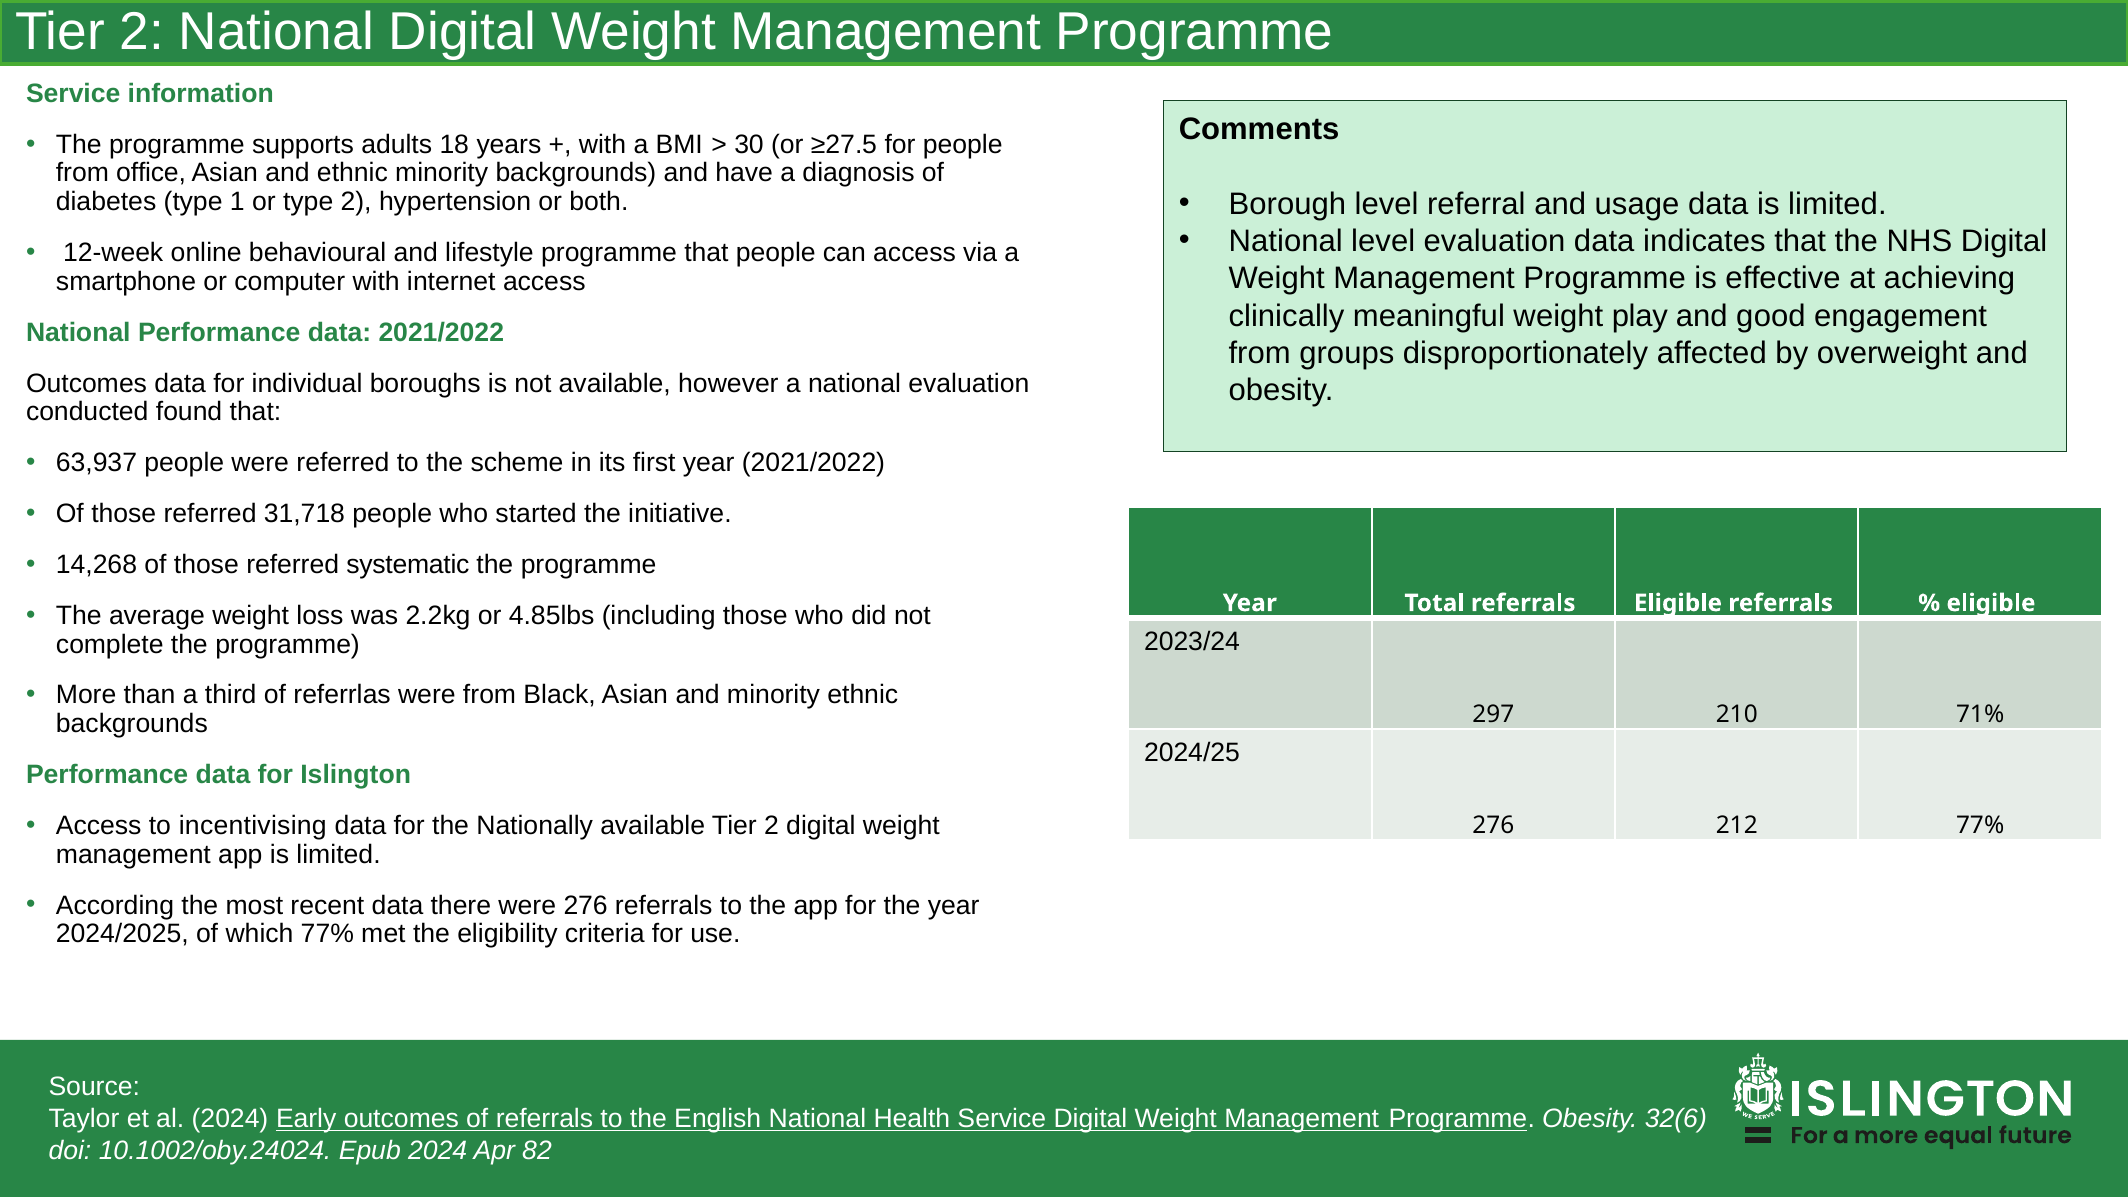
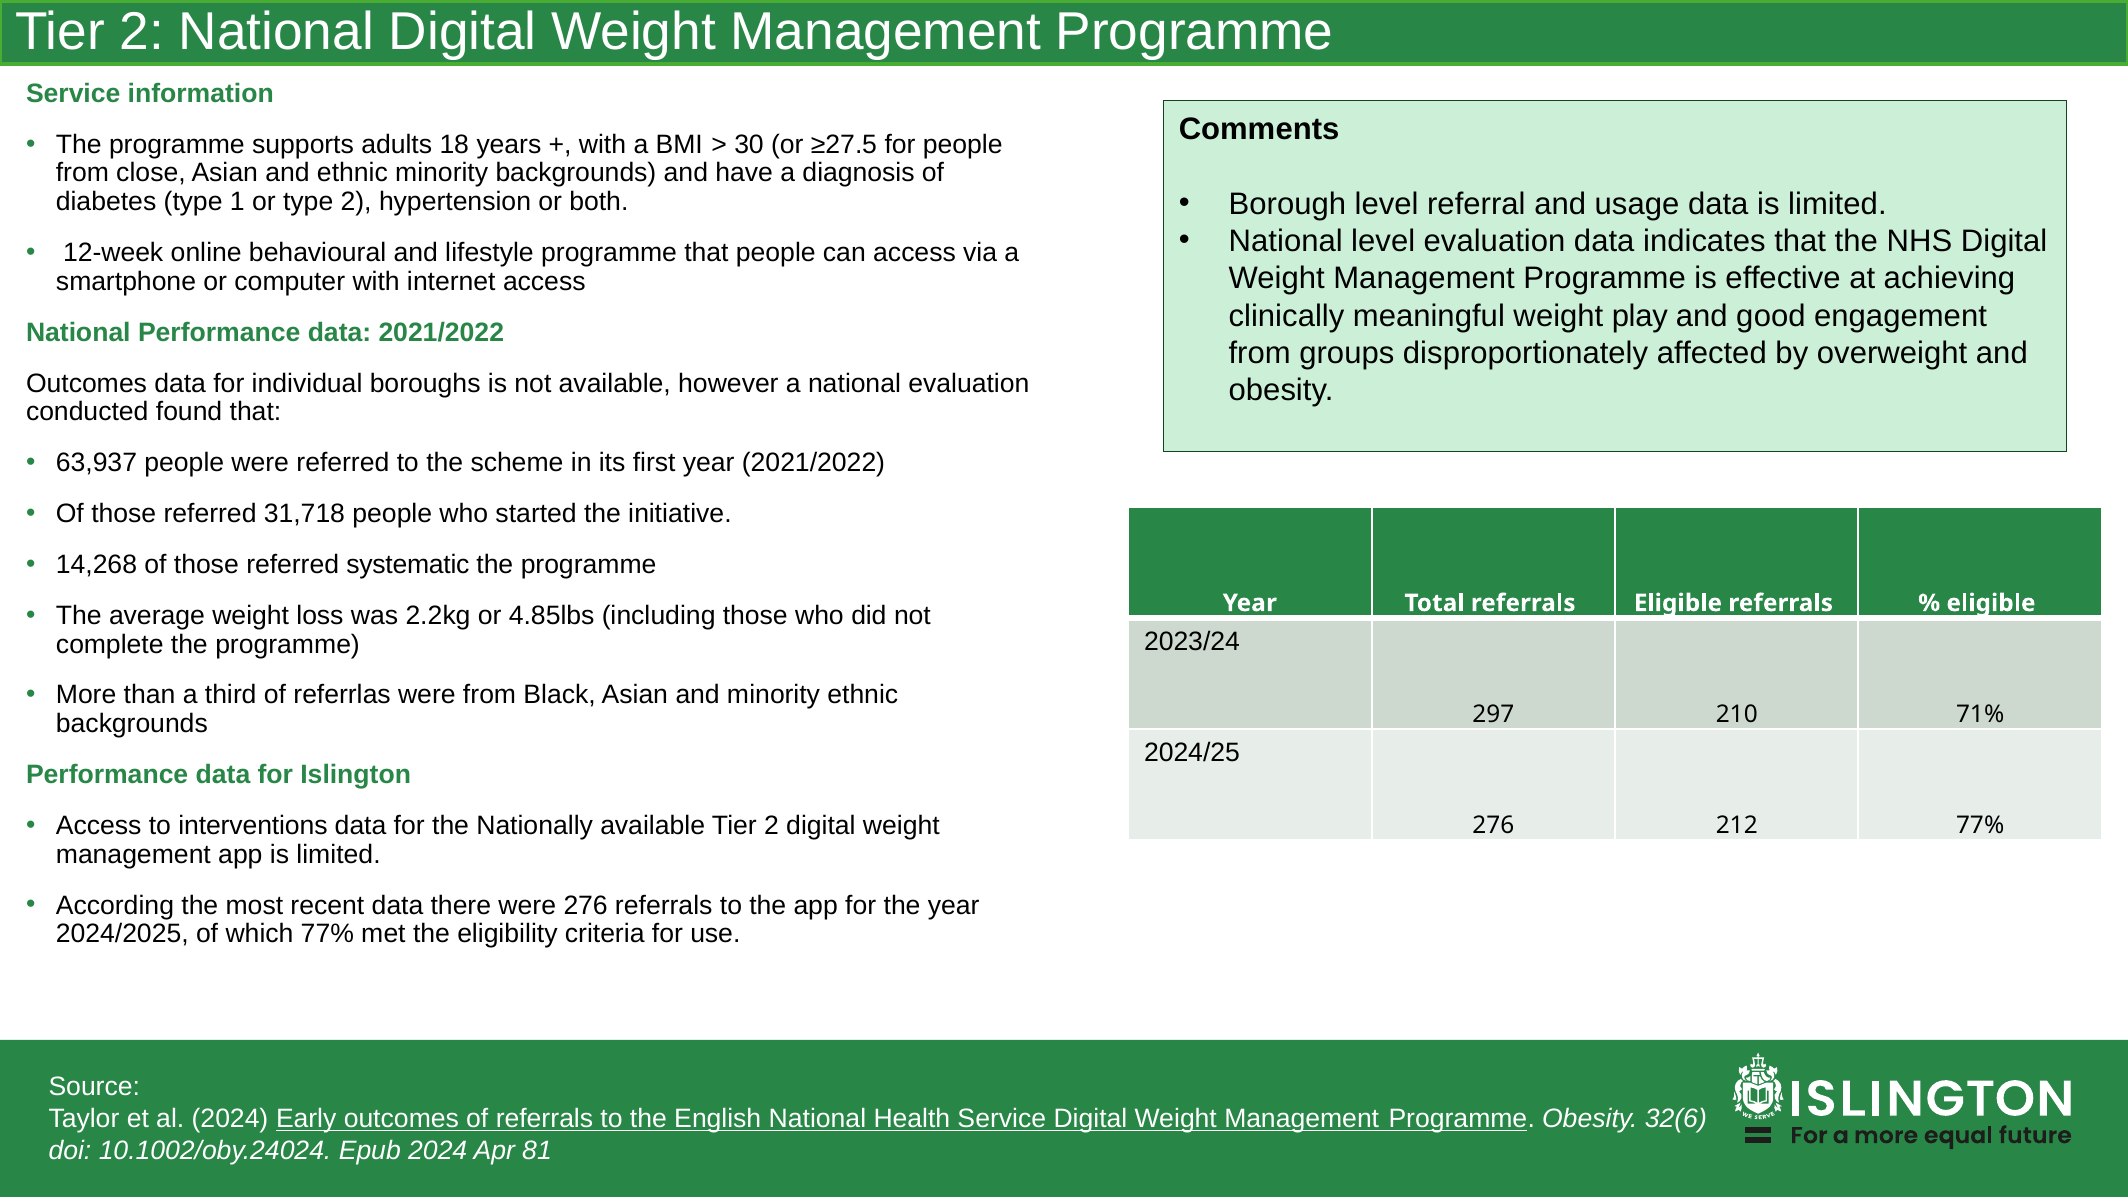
office: office -> close
incentivising: incentivising -> interventions
82: 82 -> 81
